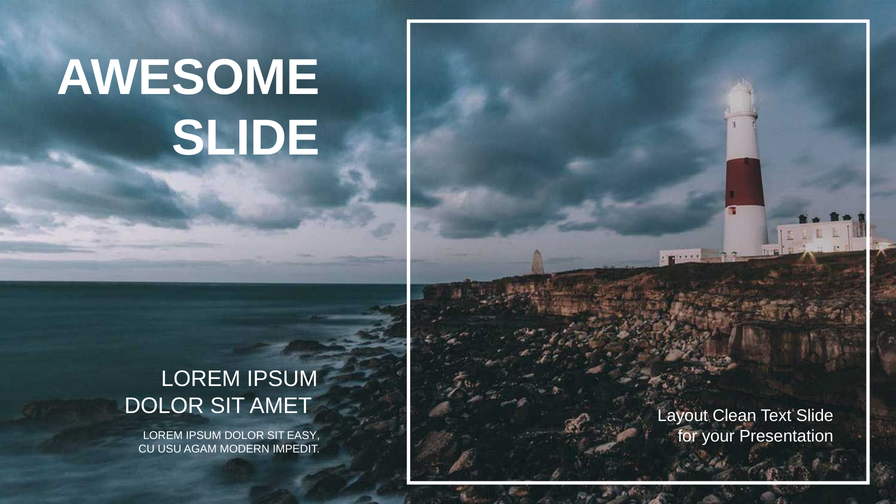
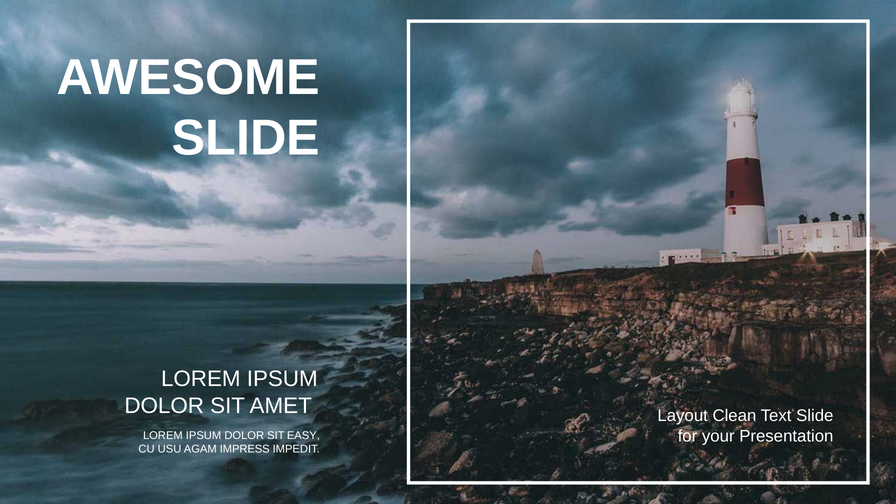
MODERN: MODERN -> IMPRESS
